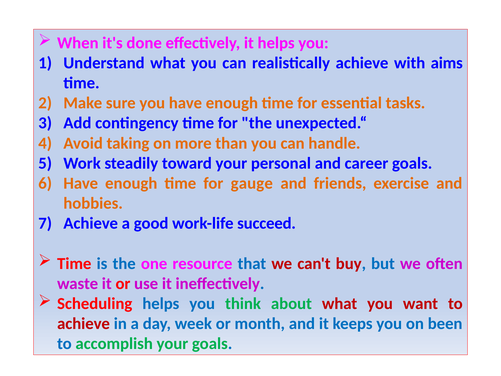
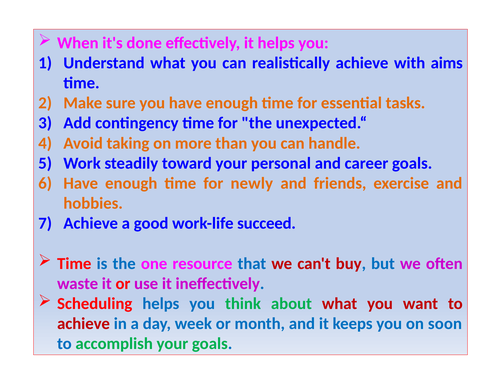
gauge: gauge -> newly
been: been -> soon
